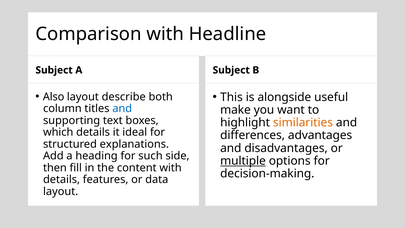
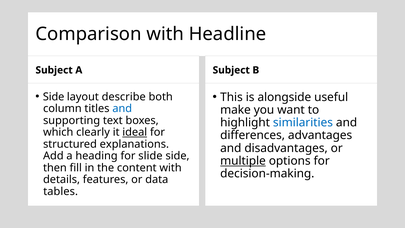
Also at (54, 97): Also -> Side
similarities colour: orange -> blue
which details: details -> clearly
ideal underline: none -> present
such: such -> slide
layout at (61, 191): layout -> tables
